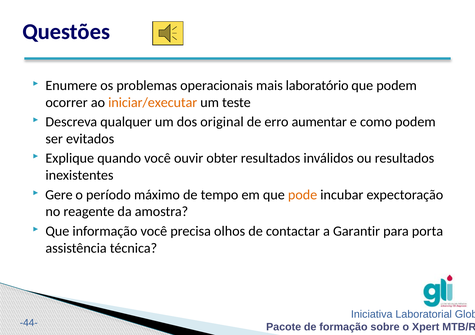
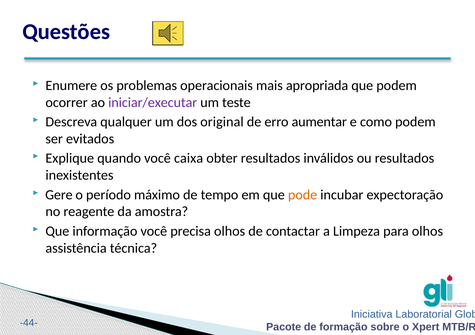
laboratório: laboratório -> apropriada
iniciar/executar colour: orange -> purple
ouvir: ouvir -> caixa
Garantir: Garantir -> Limpeza
para porta: porta -> olhos
